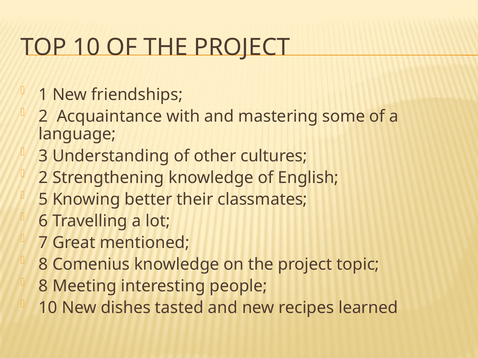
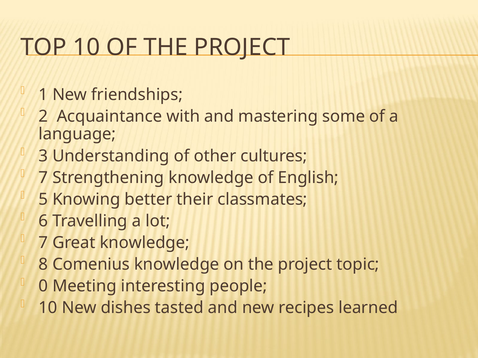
2 at (43, 178): 2 -> 7
Great mentioned: mentioned -> knowledge
8 at (43, 287): 8 -> 0
